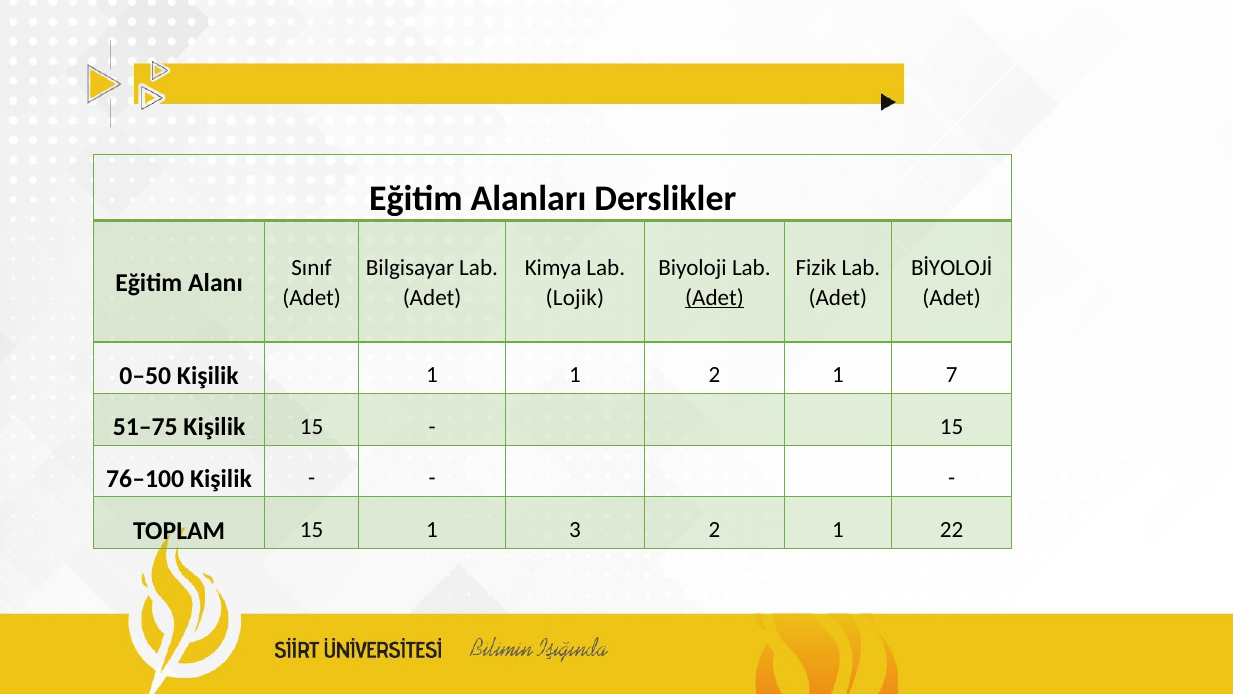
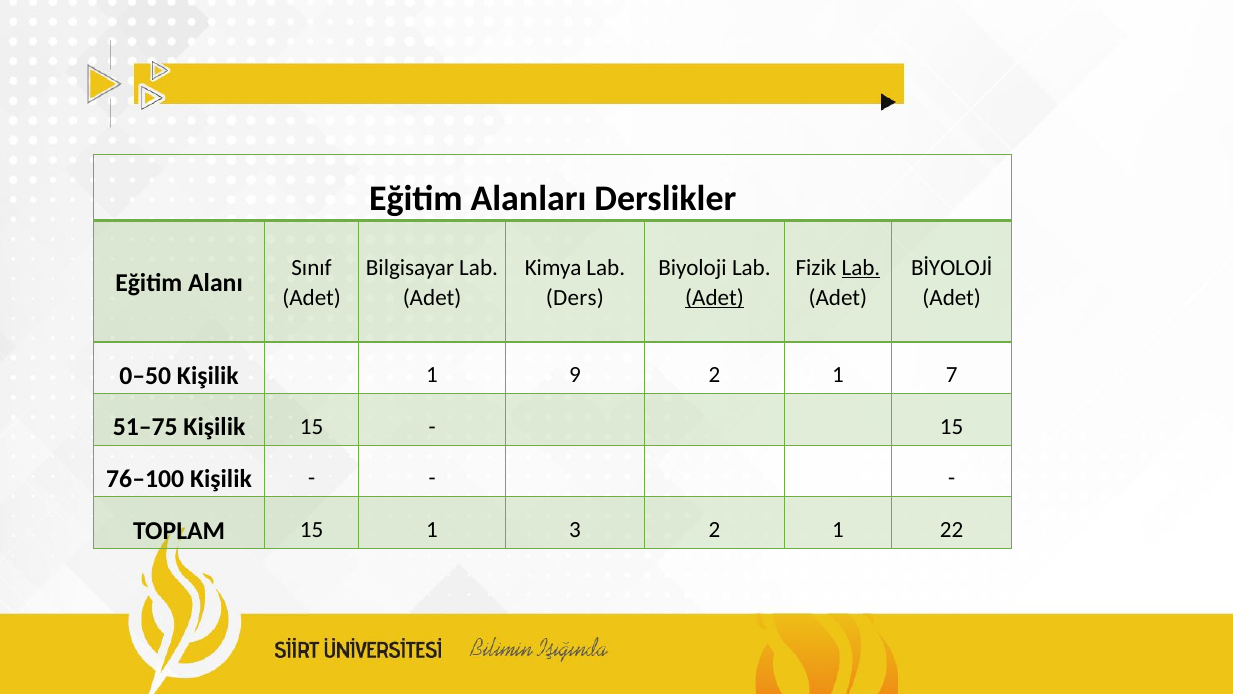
Lab at (861, 267) underline: none -> present
Lojik: Lojik -> Ders
1 1: 1 -> 9
